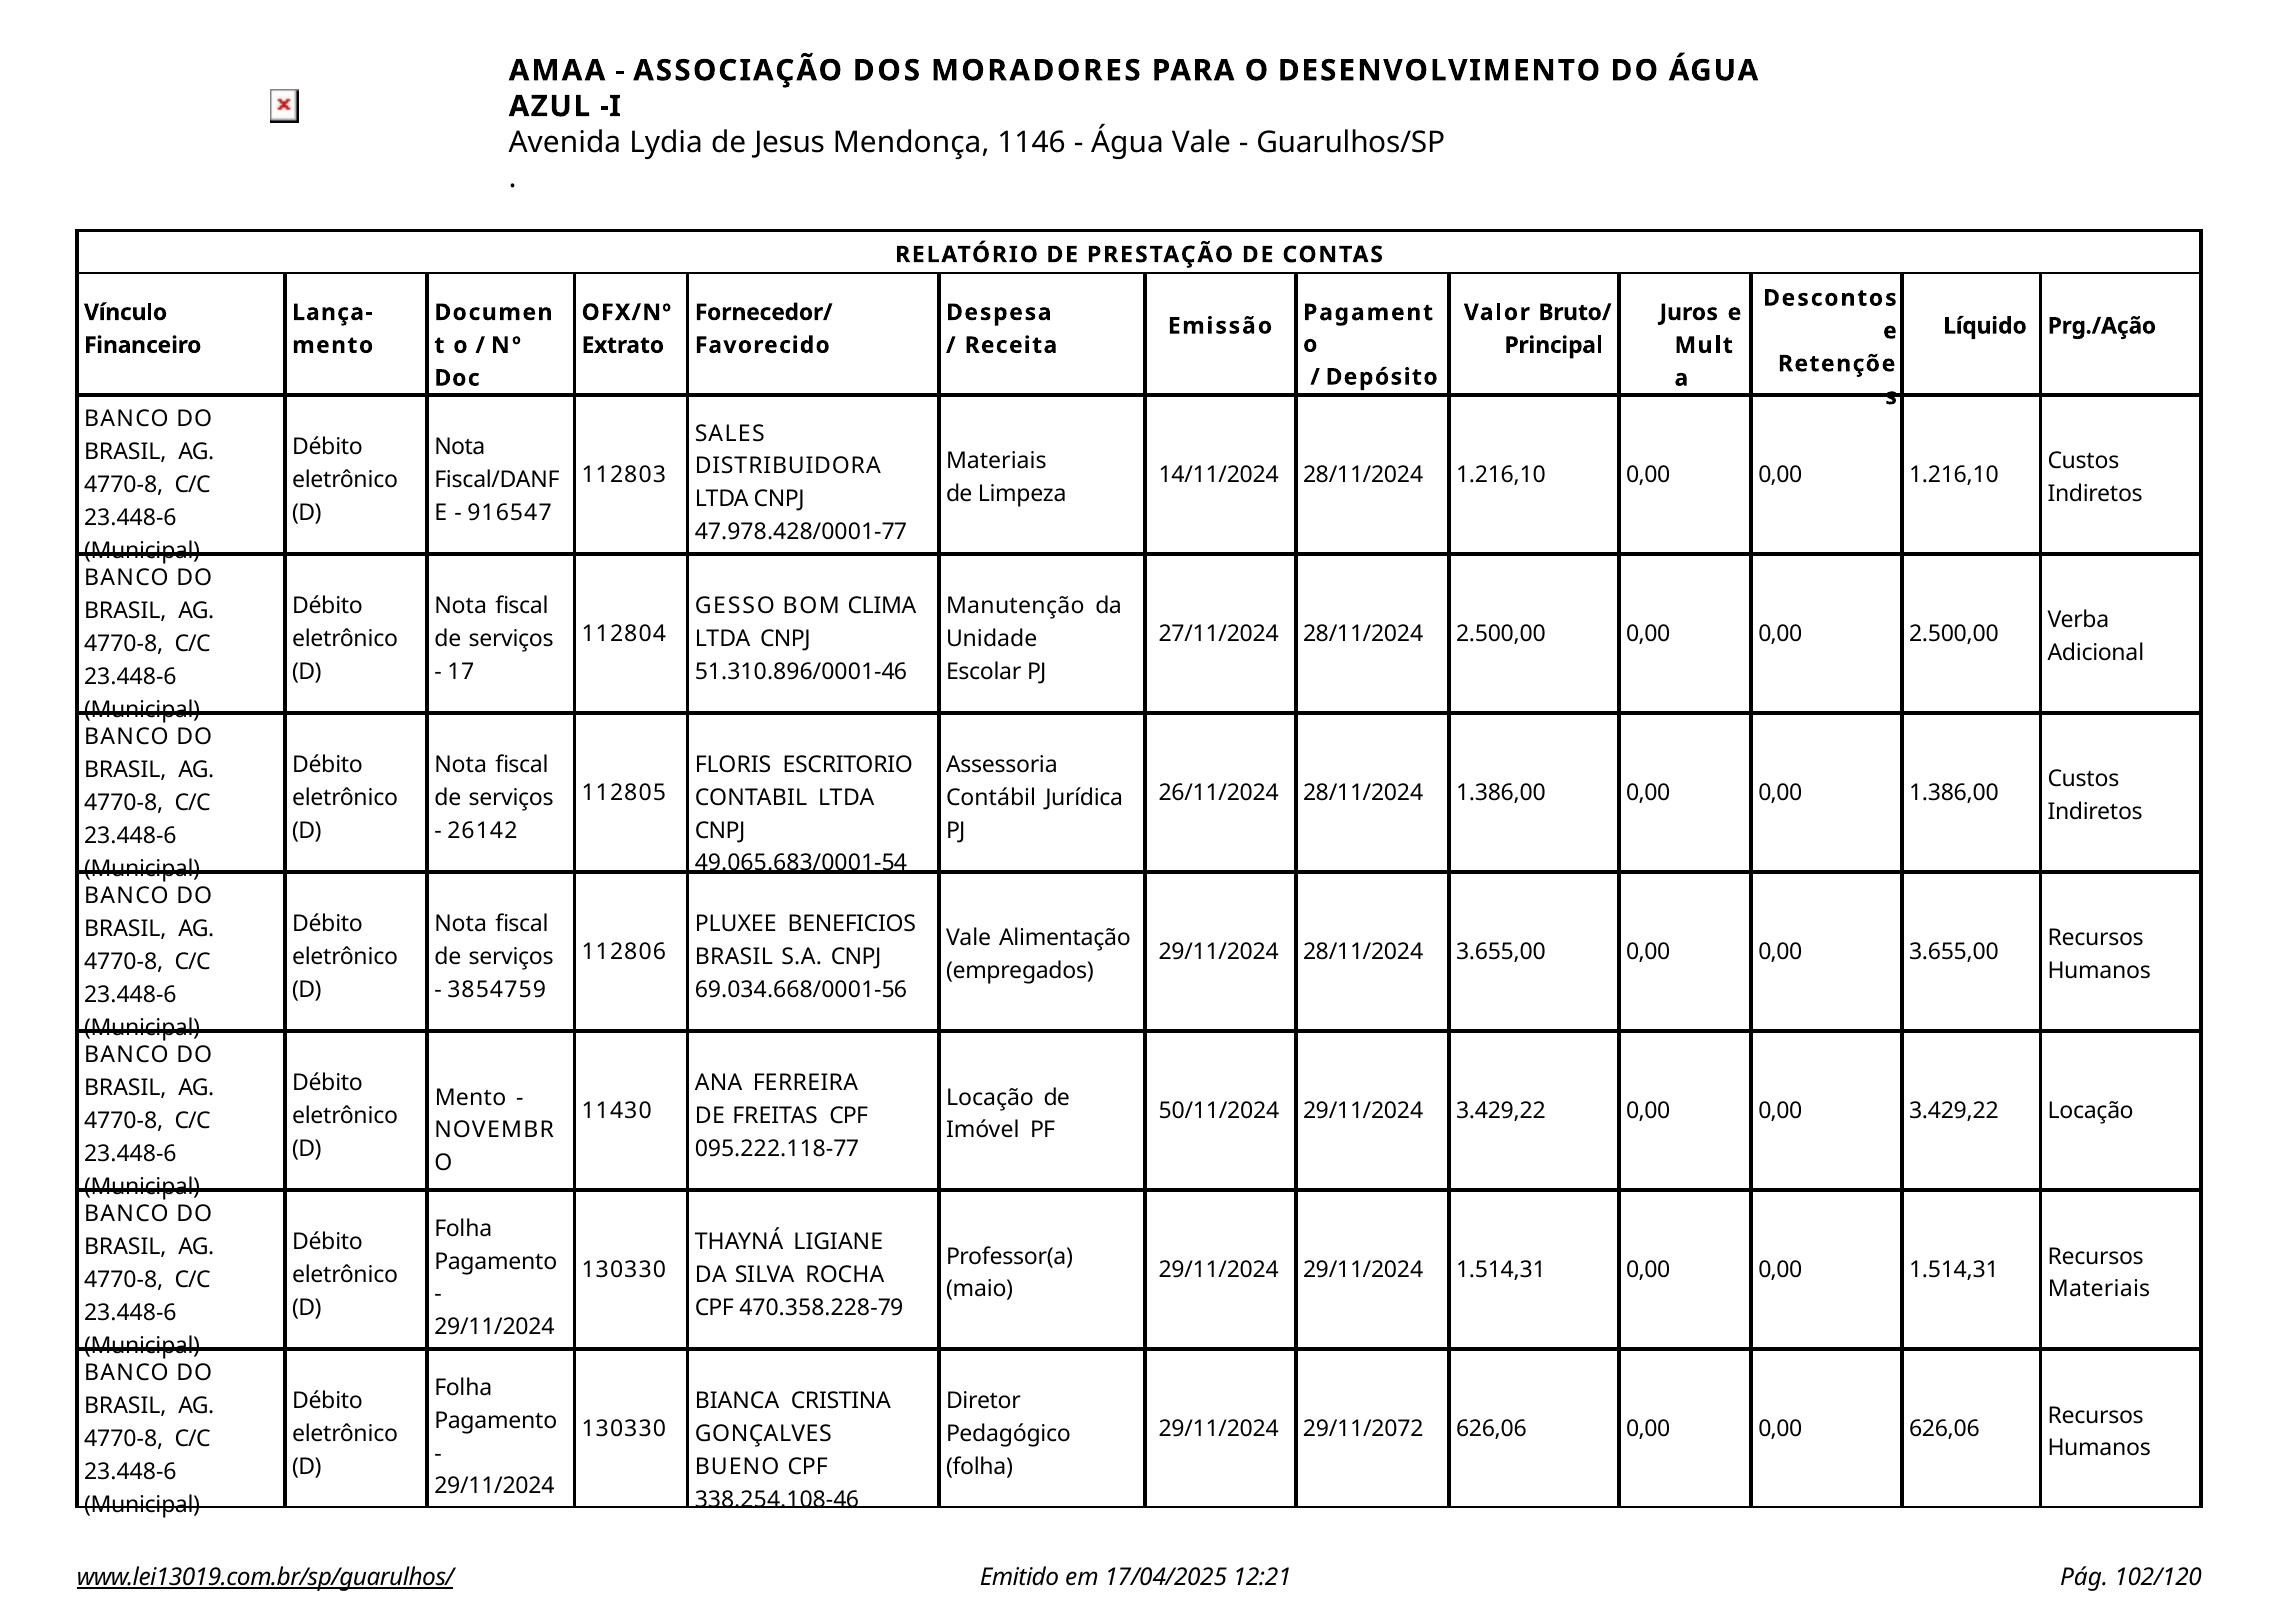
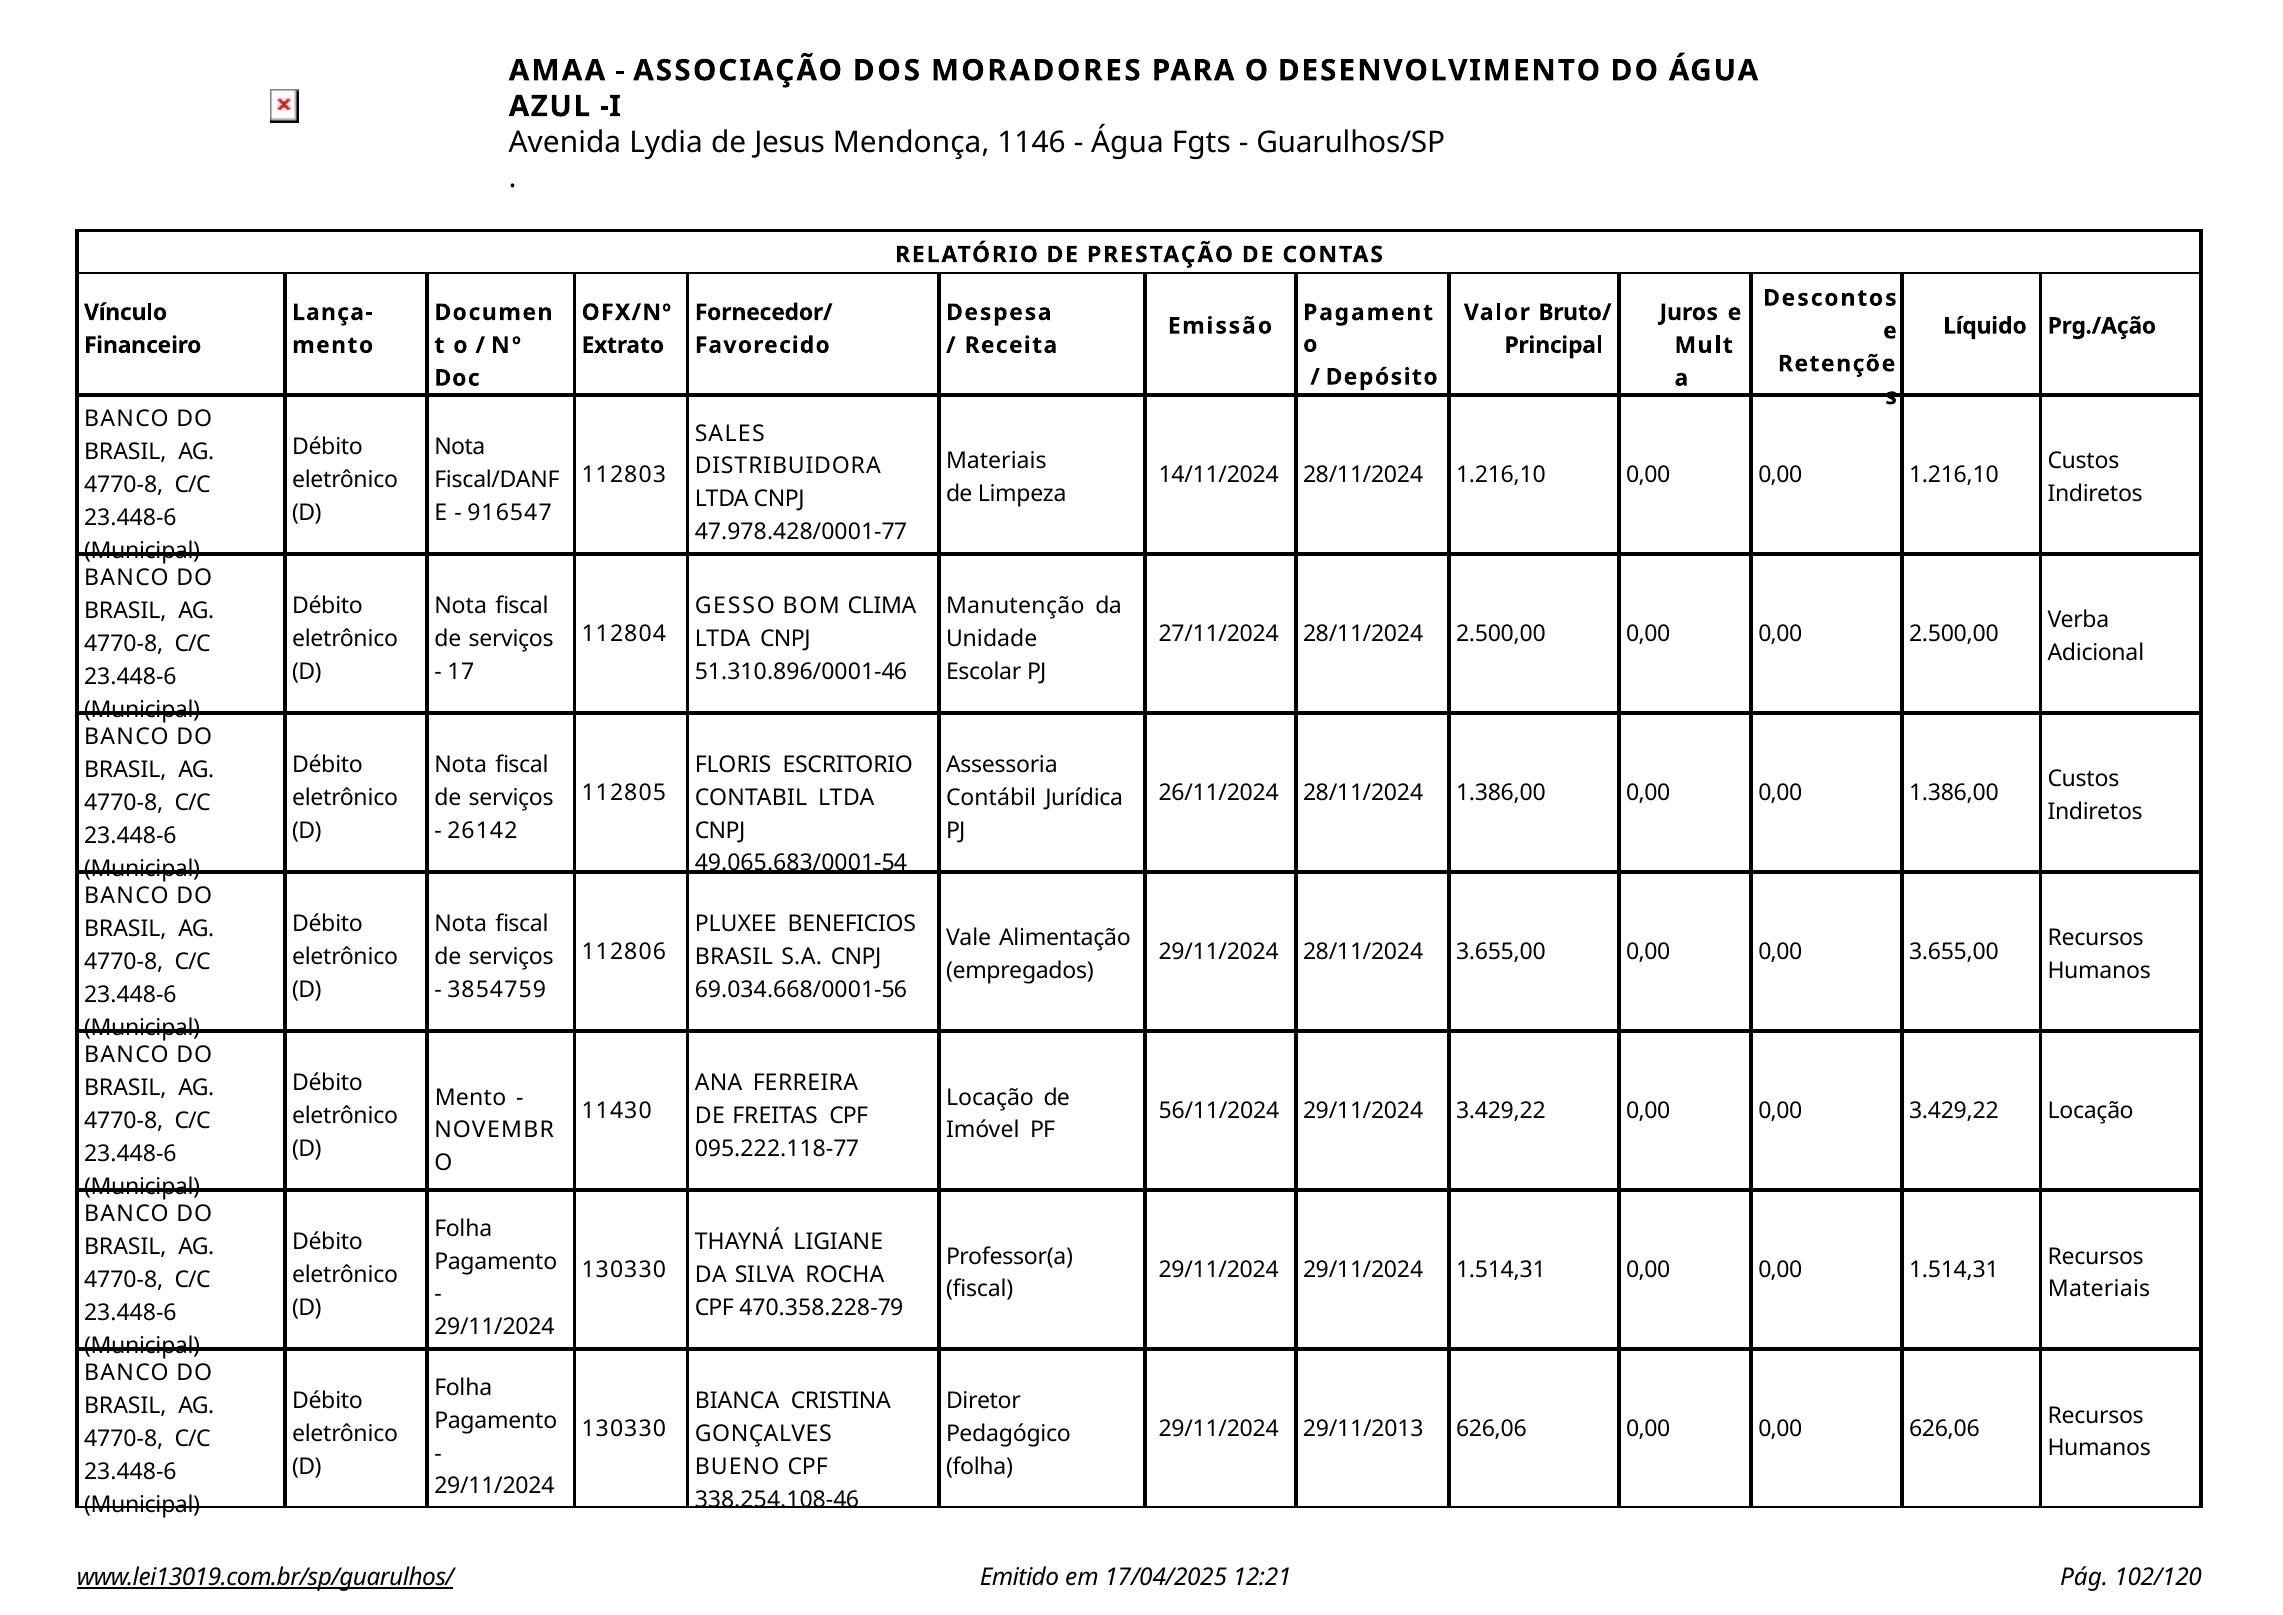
Água Vale: Vale -> Fgts
50/11/2024: 50/11/2024 -> 56/11/2024
maio at (980, 1289): maio -> fiscal
29/11/2072: 29/11/2072 -> 29/11/2013
